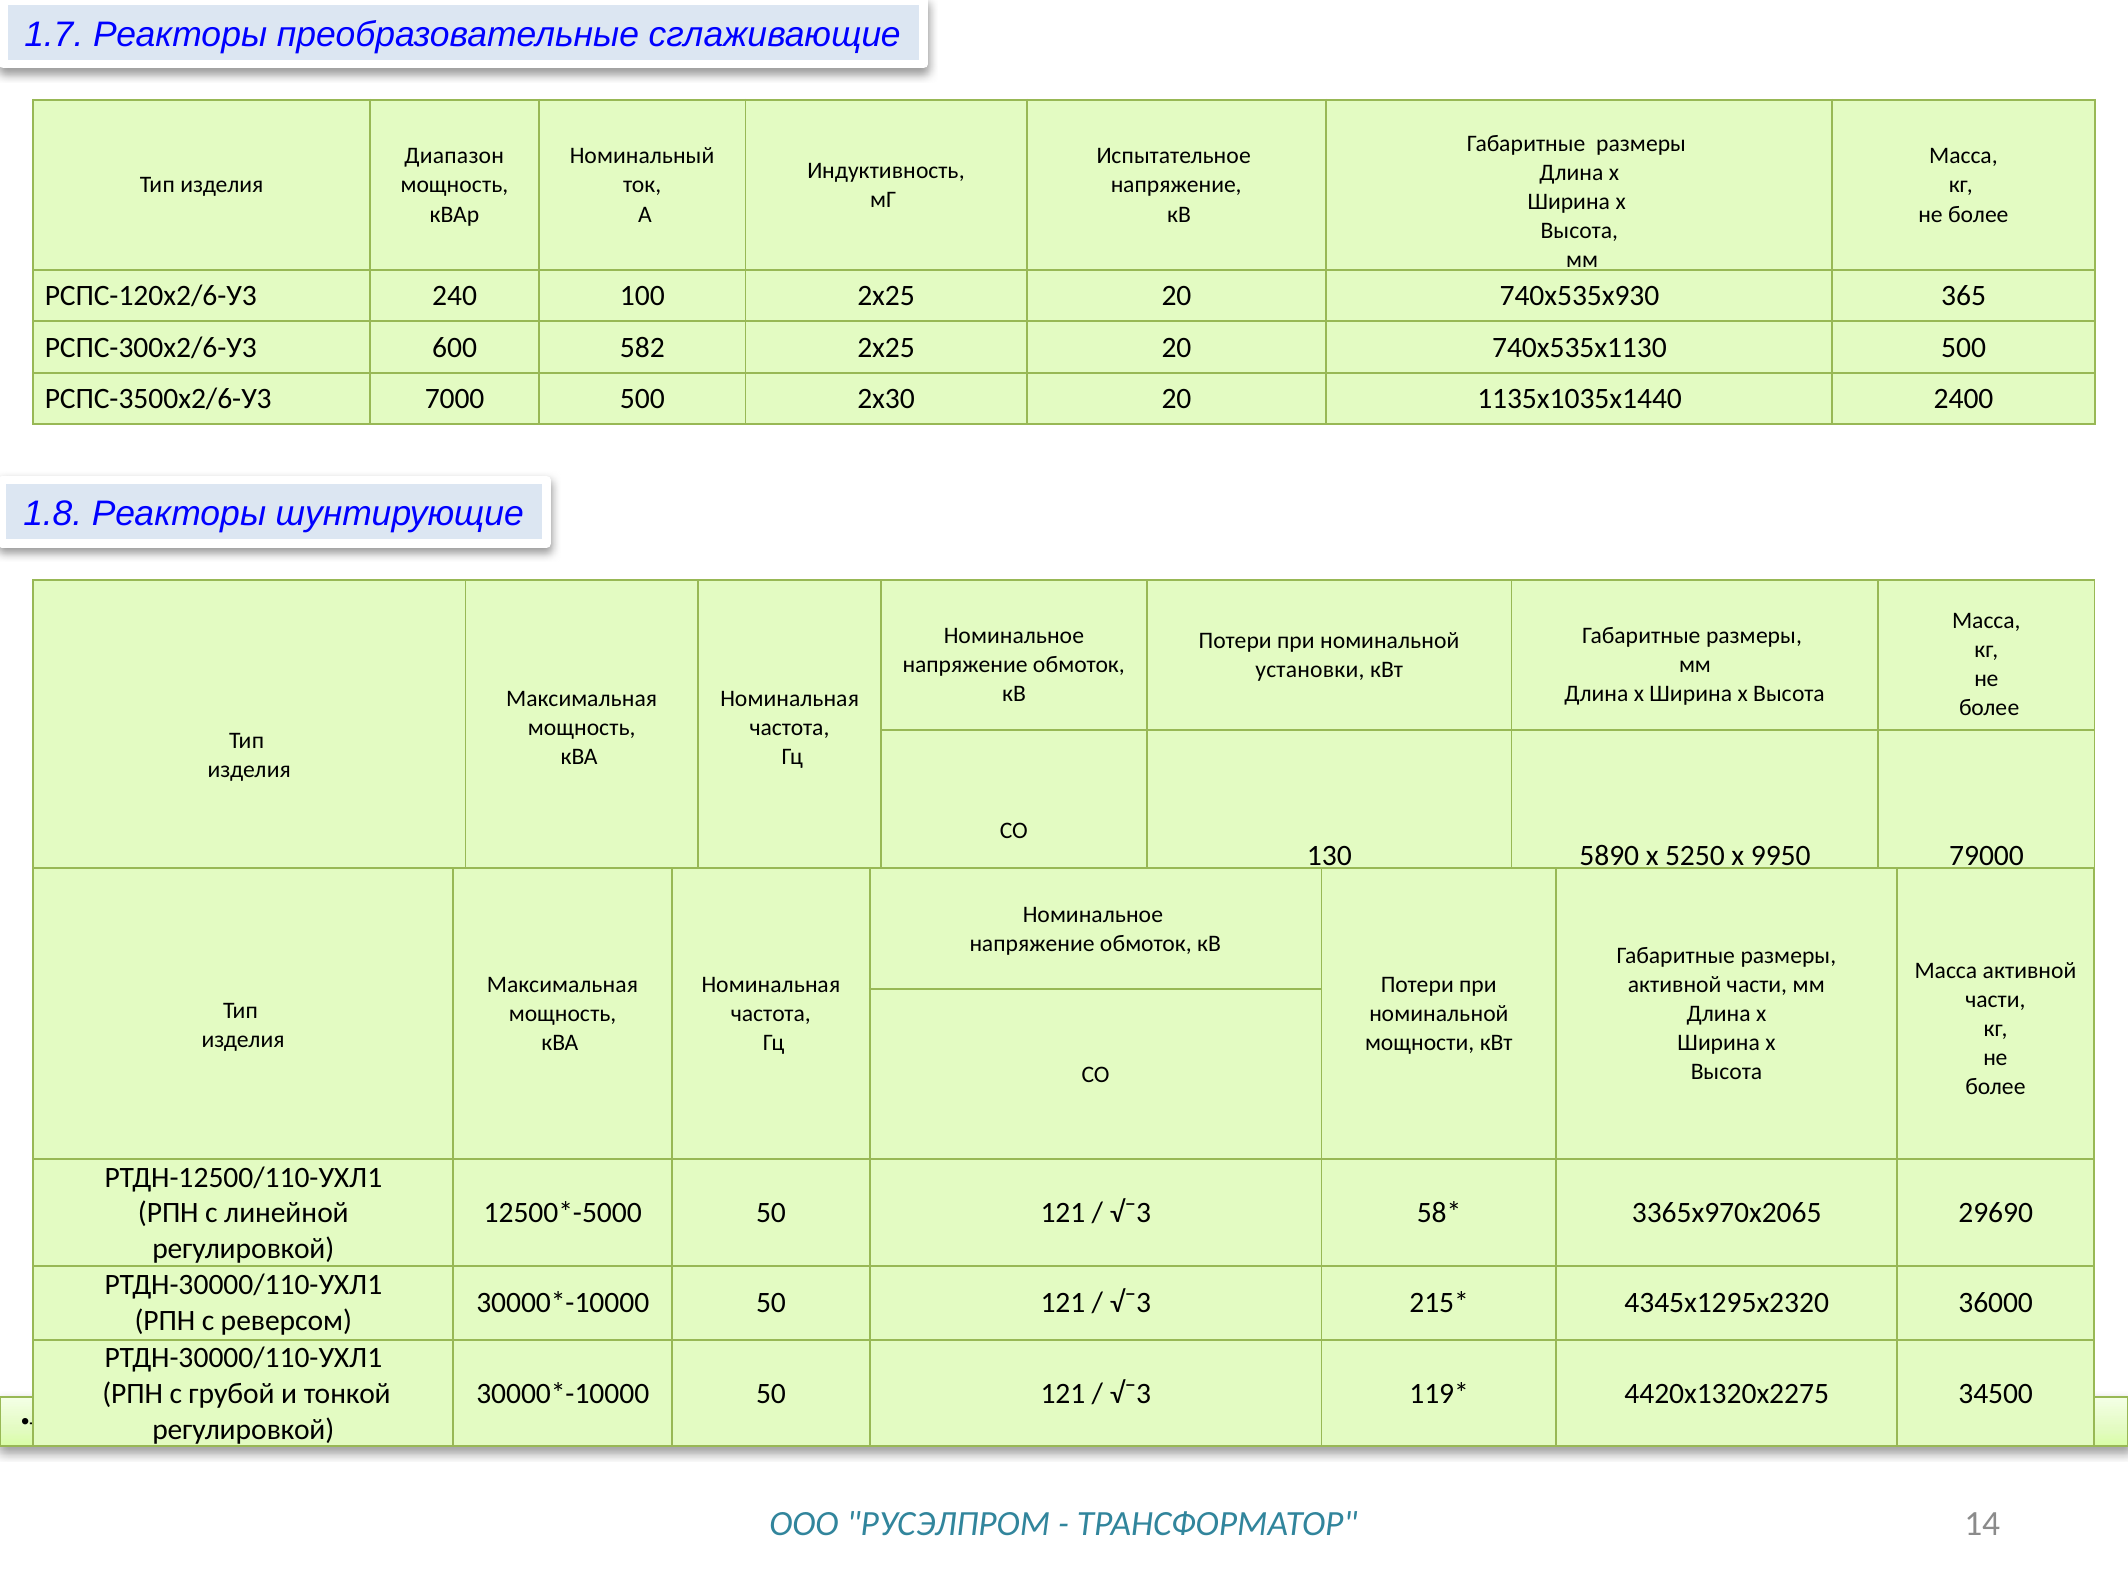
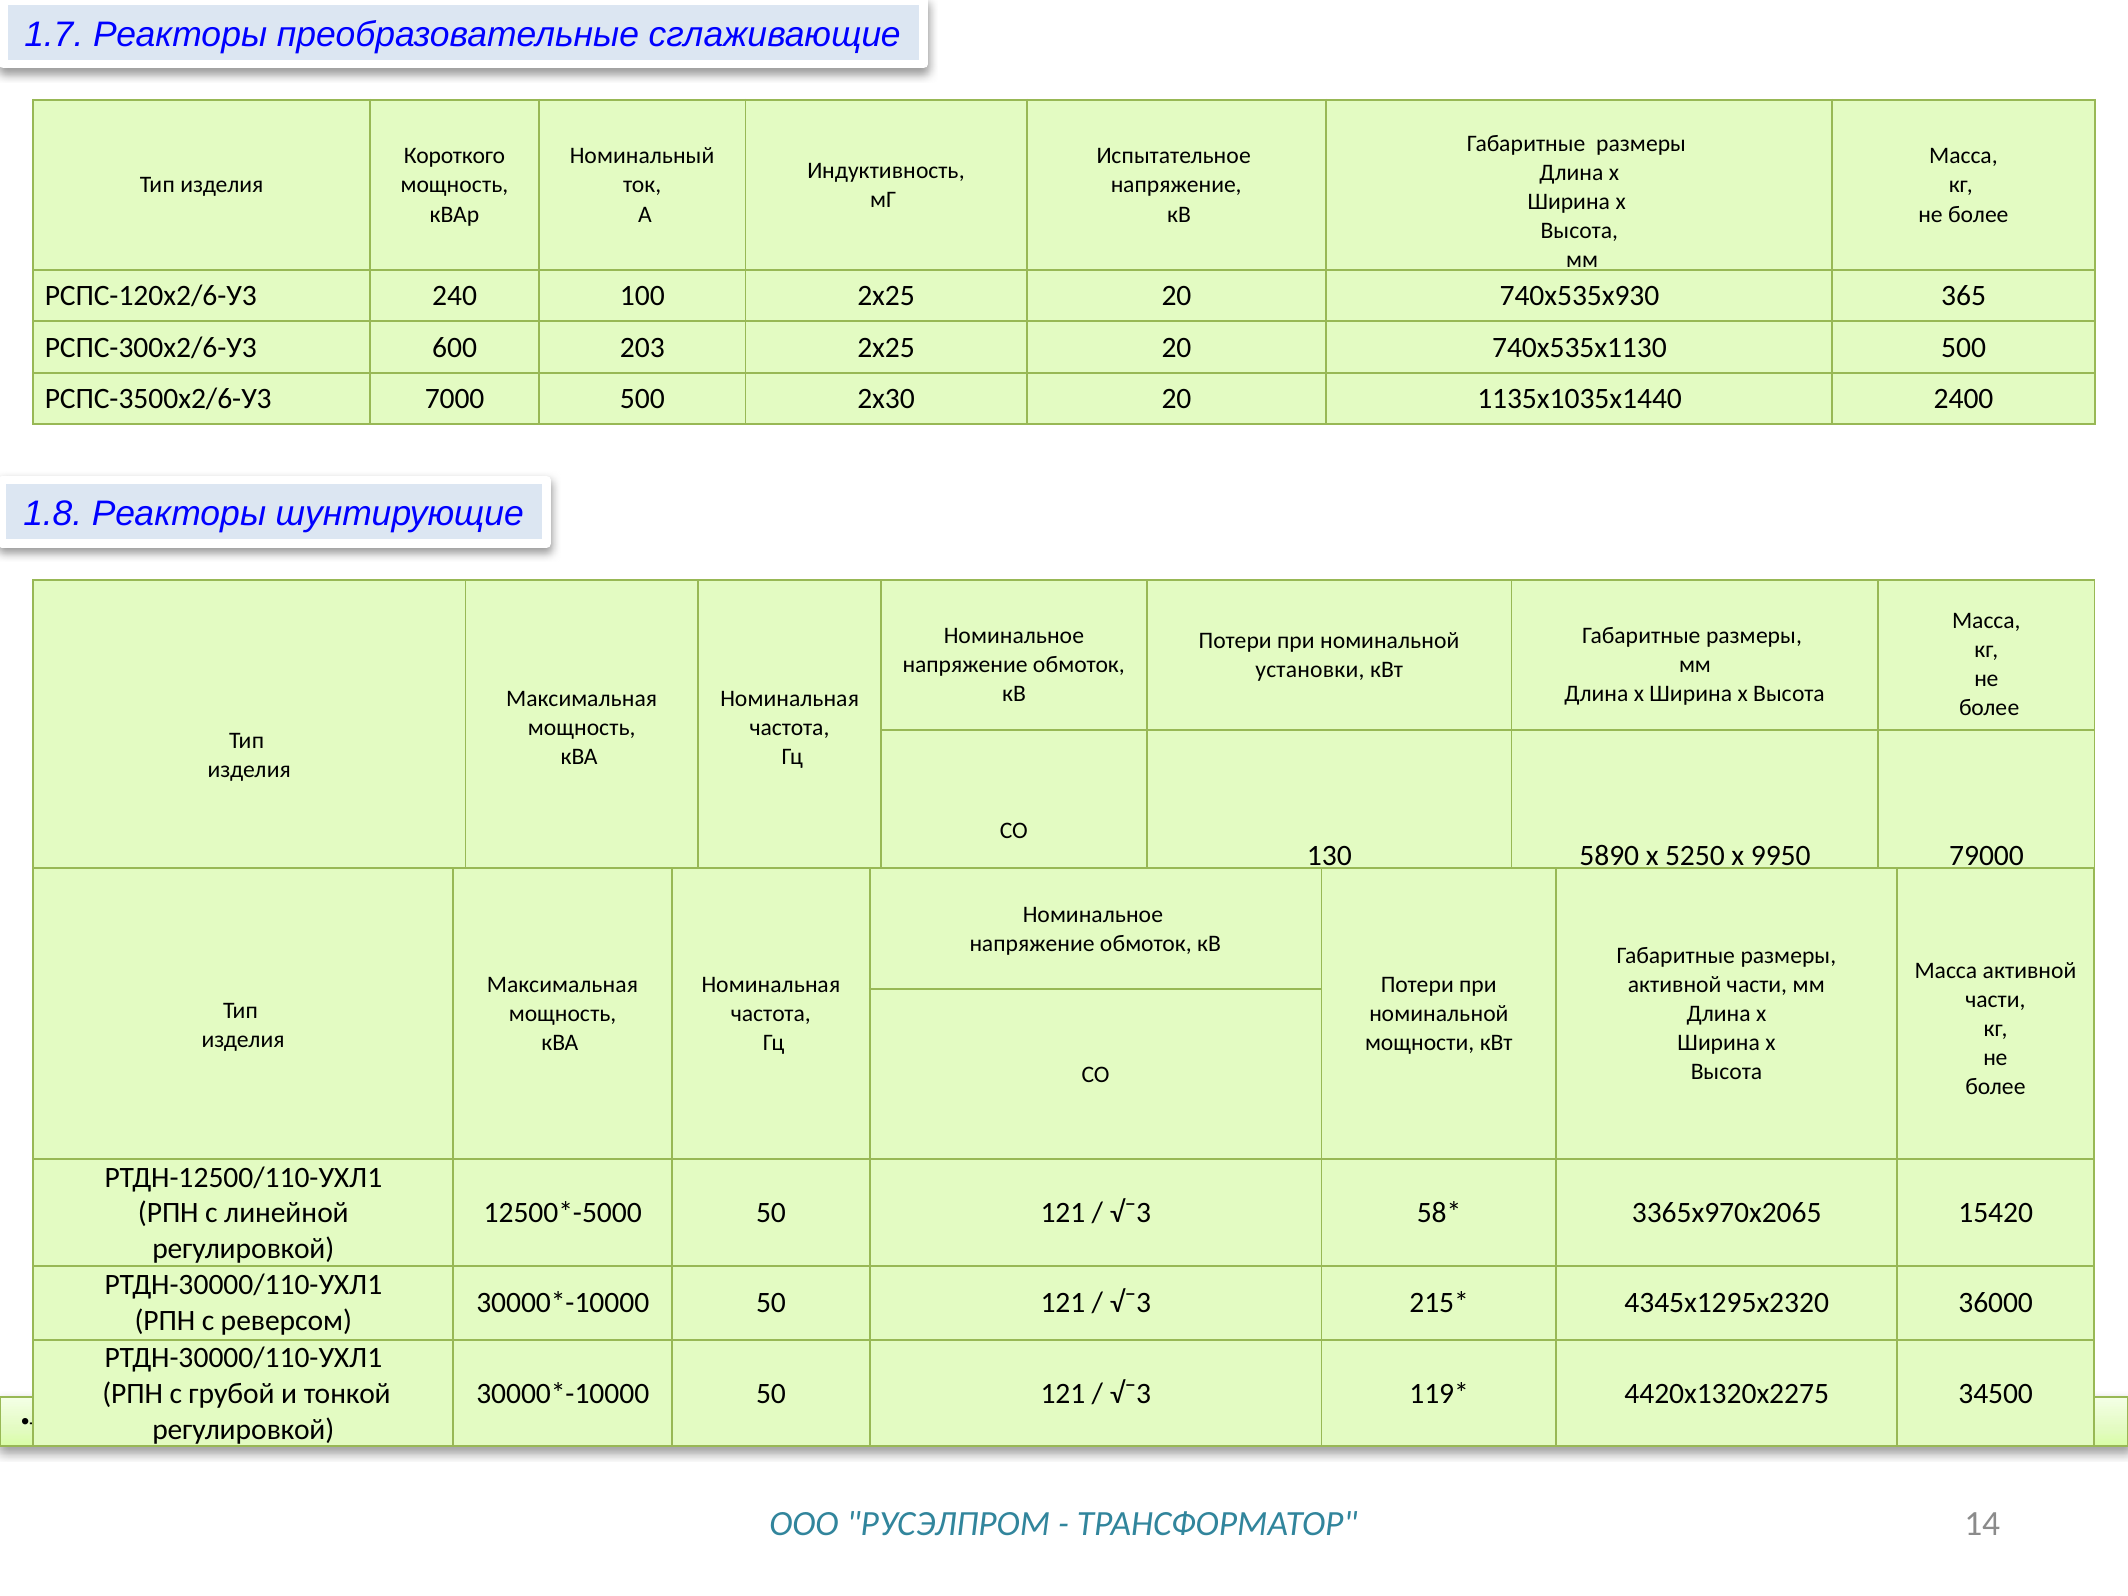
Диапазон: Диапазон -> Короткого
582: 582 -> 203
29690: 29690 -> 15420
